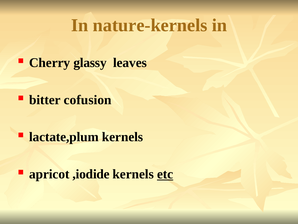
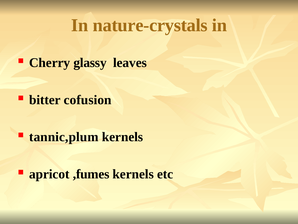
nature-kernels: nature-kernels -> nature-crystals
lactate,plum: lactate,plum -> tannic,plum
,iodide: ,iodide -> ,fumes
etc underline: present -> none
